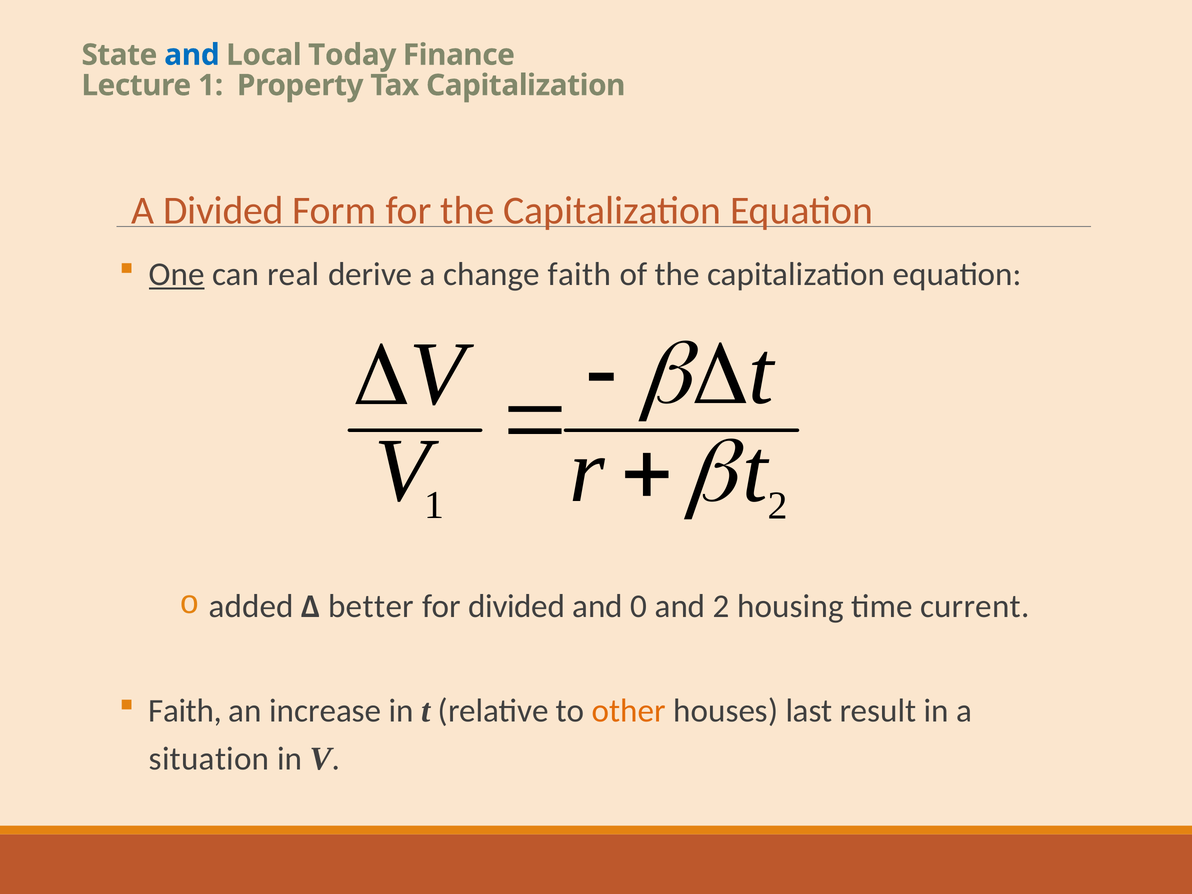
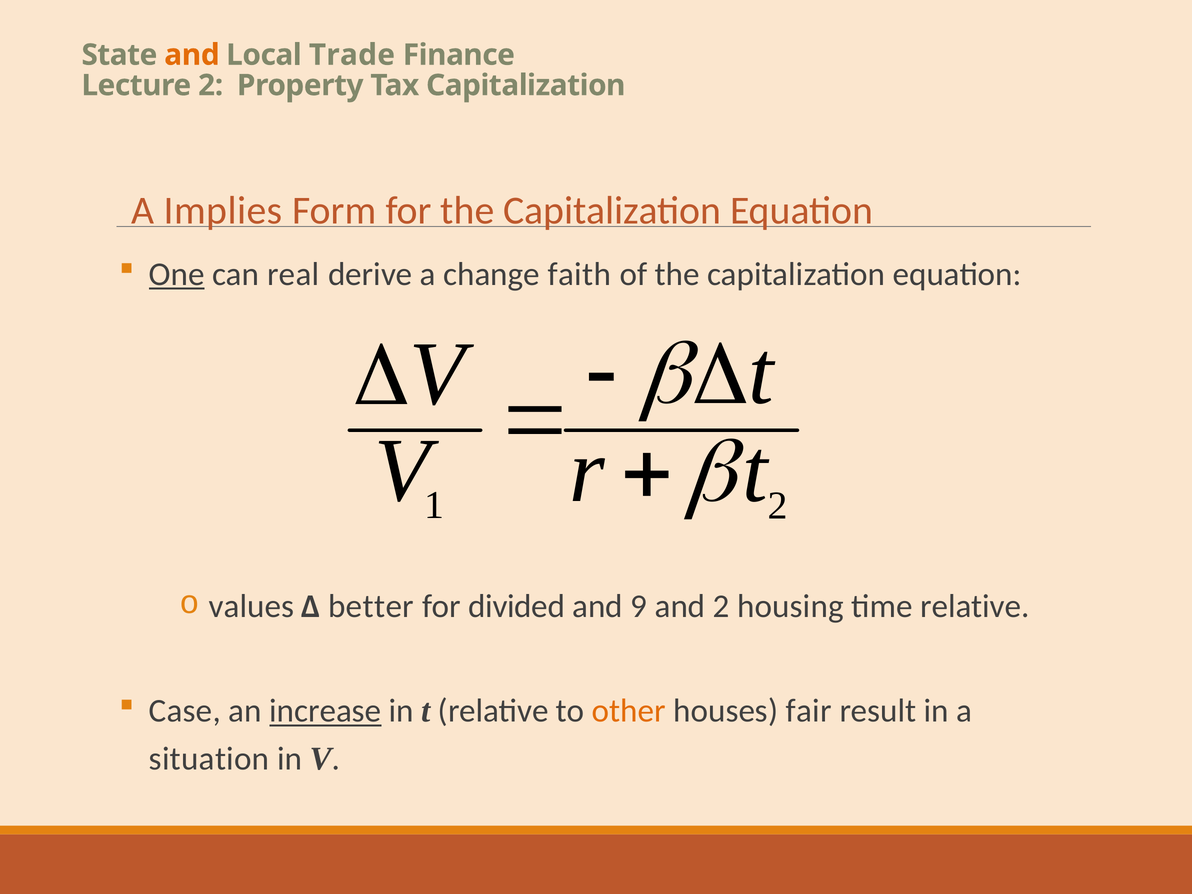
and at (192, 55) colour: blue -> orange
Today: Today -> Trade
Lecture 1: 1 -> 2
A Divided: Divided -> Implies
added: added -> values
0: 0 -> 9
time current: current -> relative
Faith at (185, 711): Faith -> Case
increase underline: none -> present
last: last -> fair
